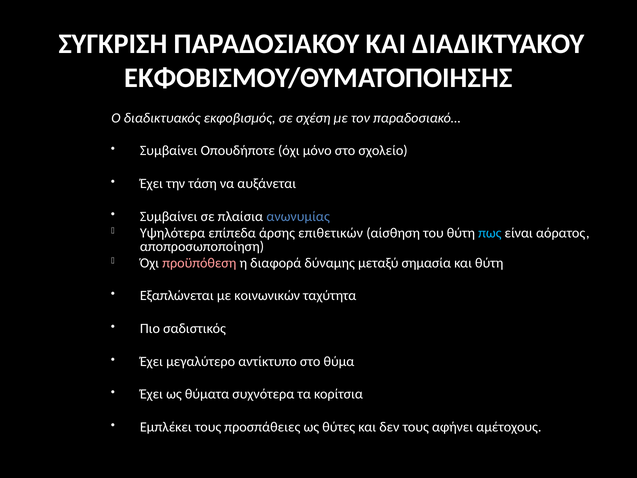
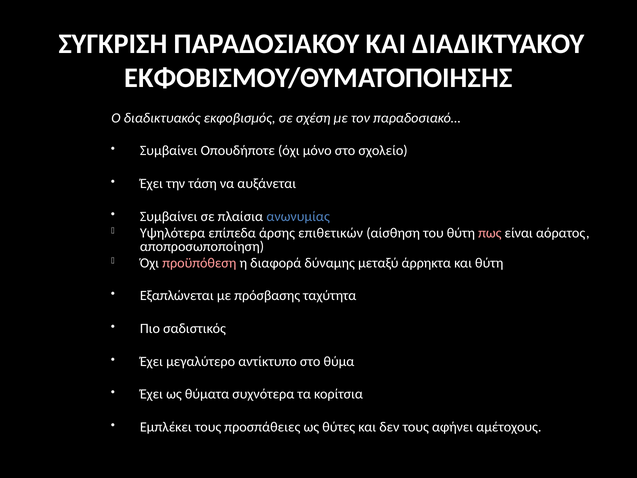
πως colour: light blue -> pink
σημασία: σημασία -> άρρηκτα
κοινωνικών: κοινωνικών -> πρόσβασης
